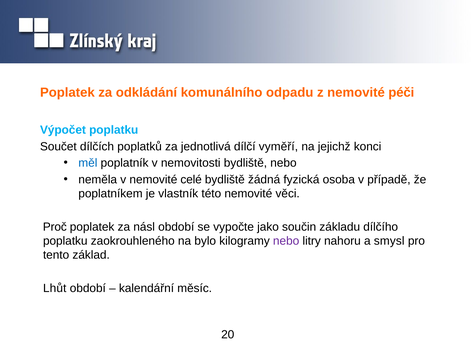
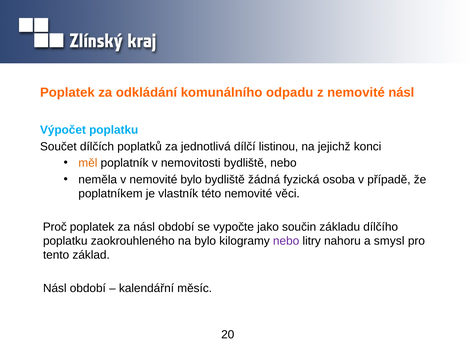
nemovité péči: péči -> násl
vyměří: vyměří -> listinou
měl colour: blue -> orange
nemovité celé: celé -> bylo
Lhůt at (55, 288): Lhůt -> Násl
